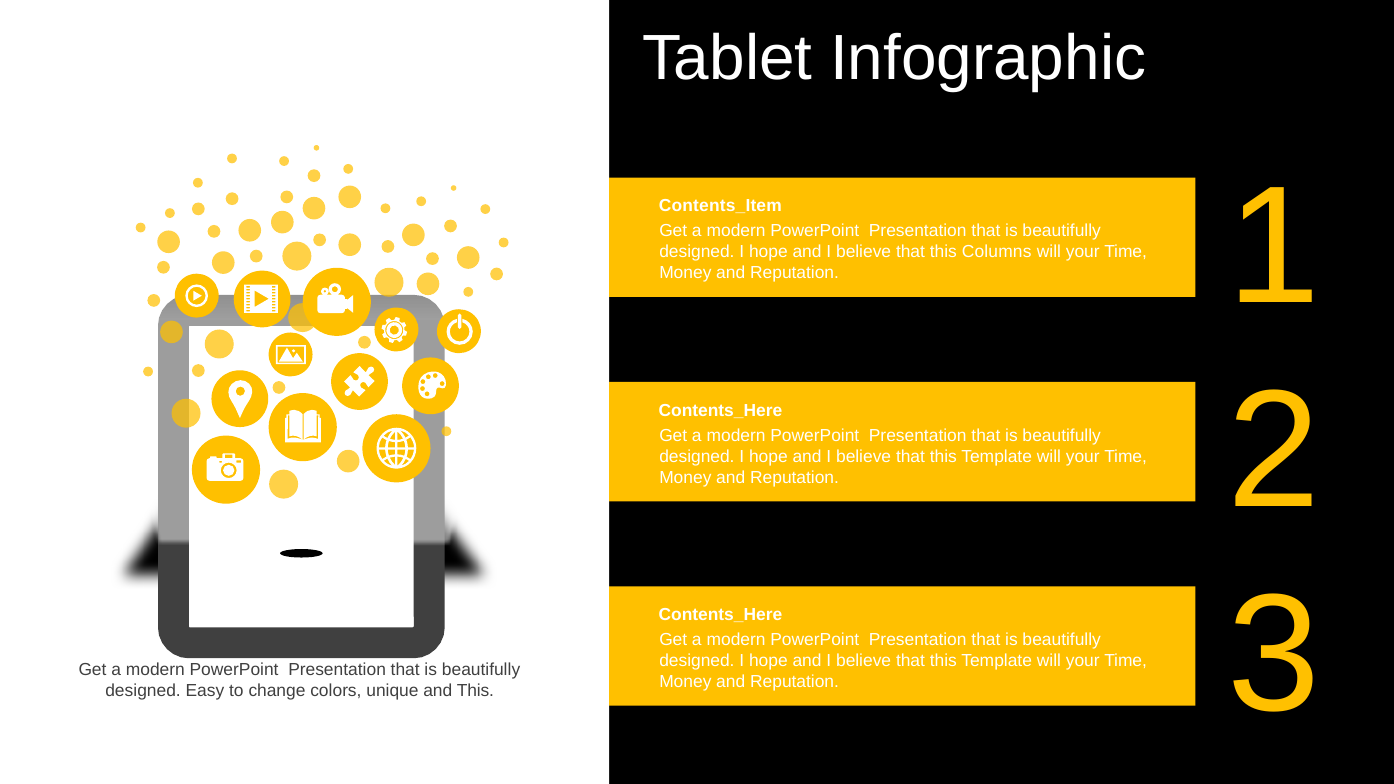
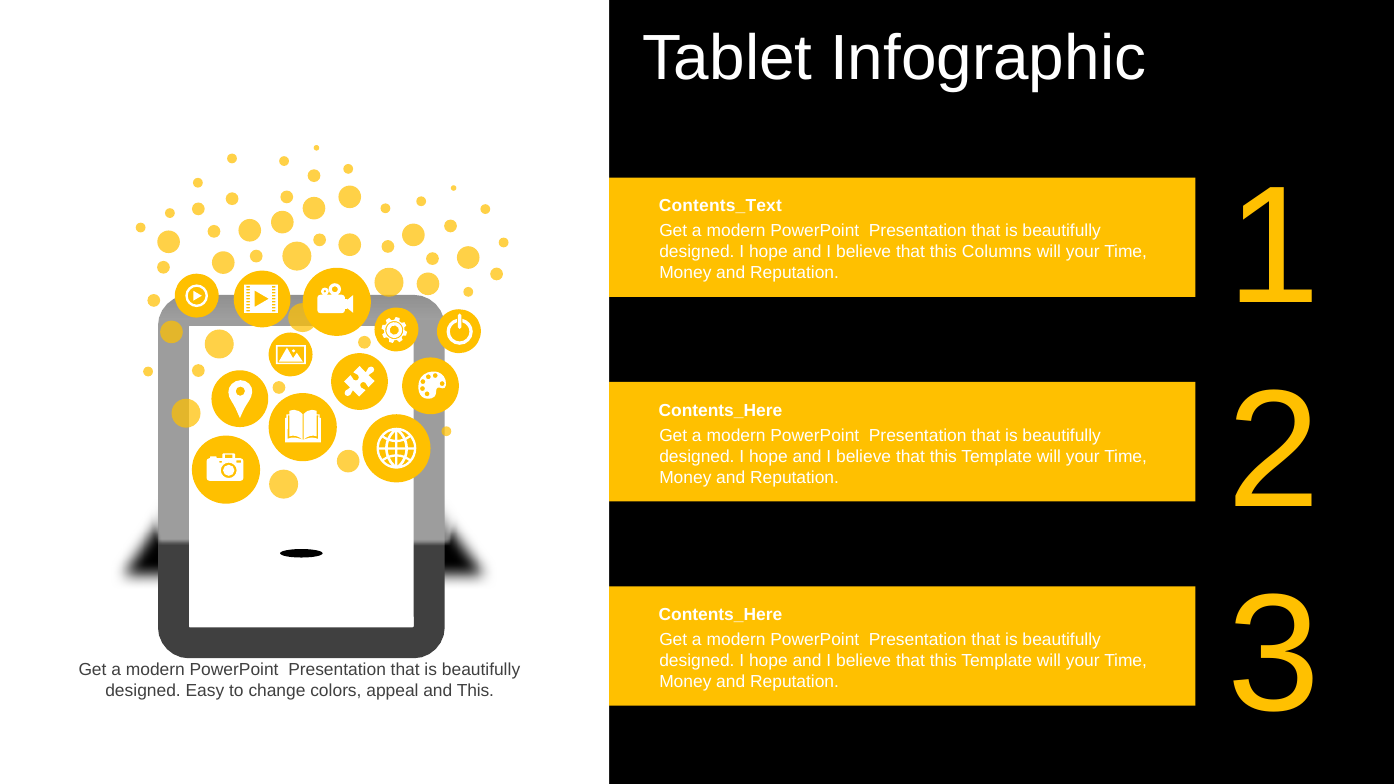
Contents_Item: Contents_Item -> Contents_Text
unique: unique -> appeal
